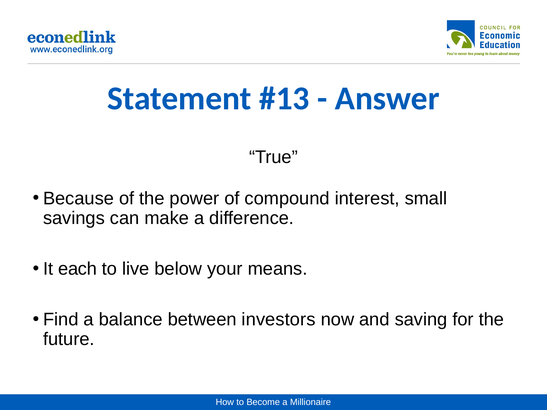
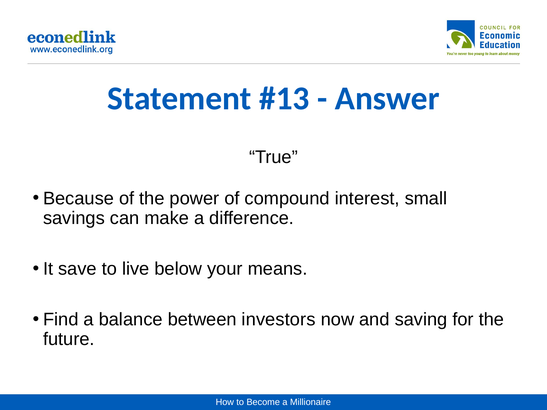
each: each -> save
